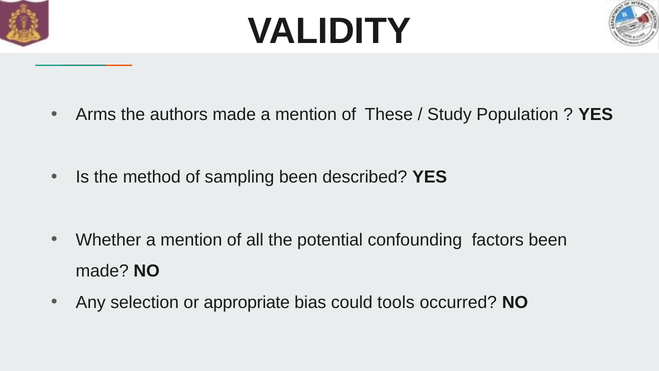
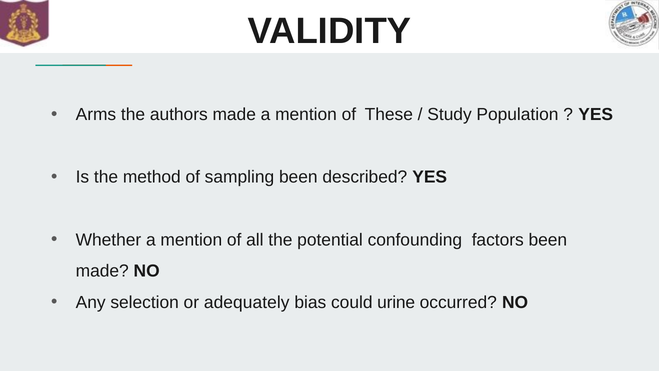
appropriate: appropriate -> adequately
tools: tools -> urine
